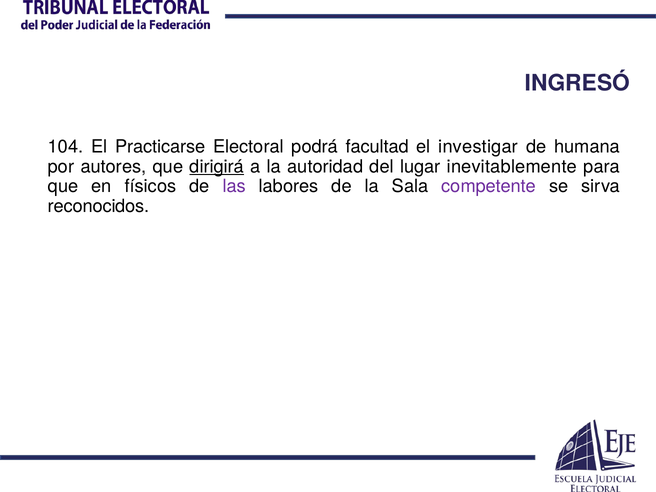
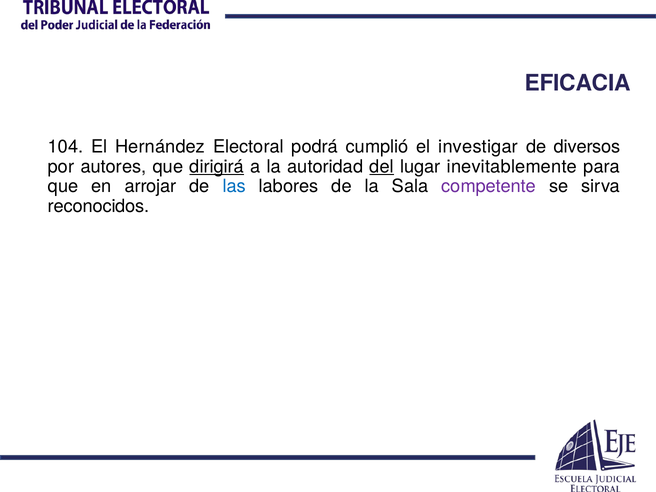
INGRESÓ: INGRESÓ -> EFICACIA
Practicarse: Practicarse -> Hernández
facultad: facultad -> cumplió
humana: humana -> diversos
del underline: none -> present
físicos: físicos -> arrojar
las colour: purple -> blue
